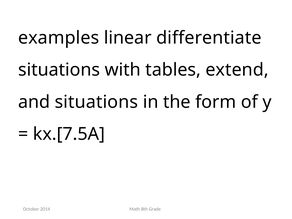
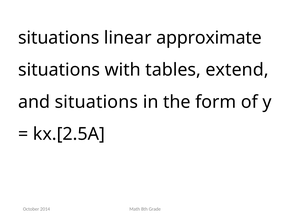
examples at (59, 38): examples -> situations
differentiate: differentiate -> approximate
kx.[7.5A: kx.[7.5A -> kx.[2.5A
